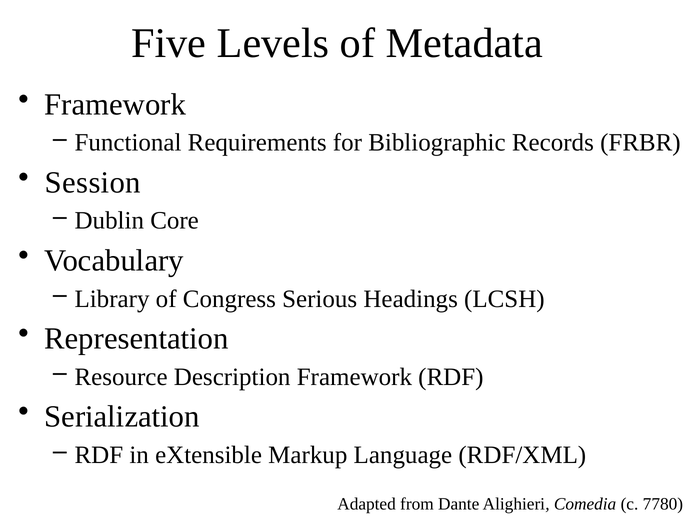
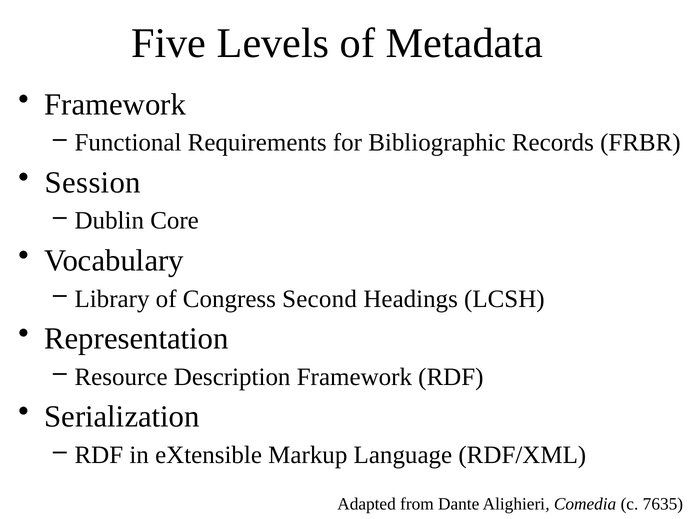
Serious: Serious -> Second
7780: 7780 -> 7635
